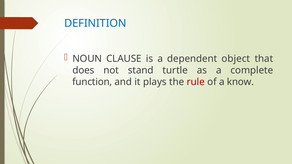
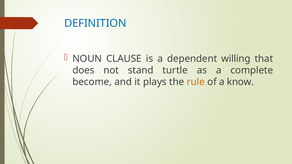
object: object -> willing
function: function -> become
rule colour: red -> orange
